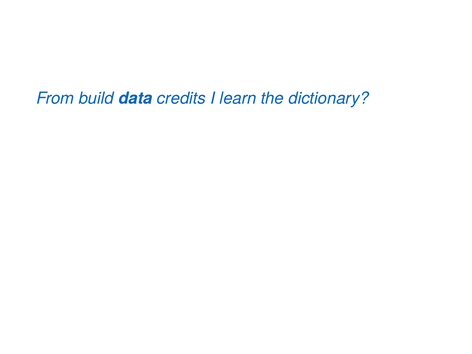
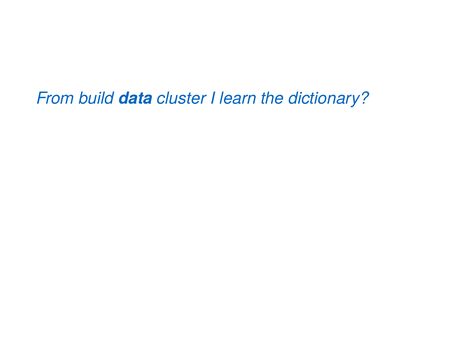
credits: credits -> cluster
